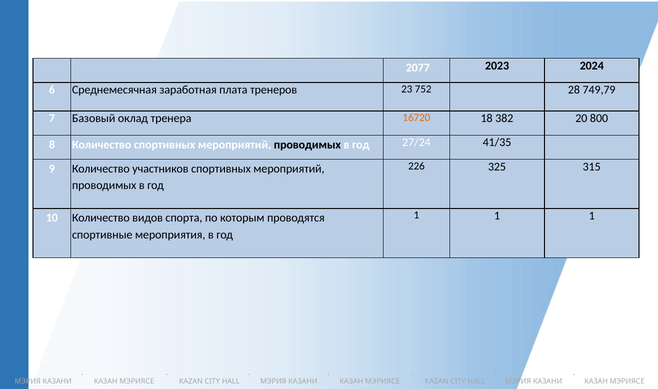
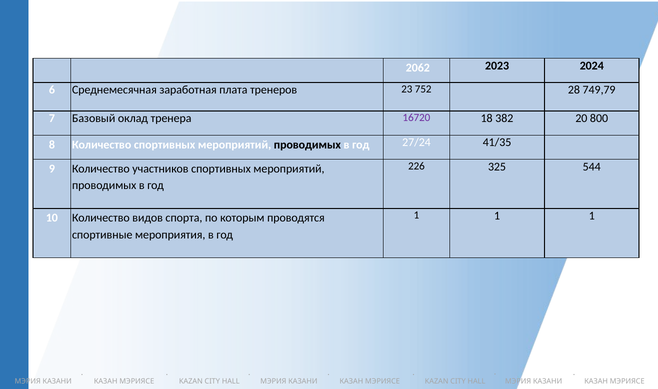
2077: 2077 -> 2062
16720 colour: orange -> purple
315: 315 -> 544
